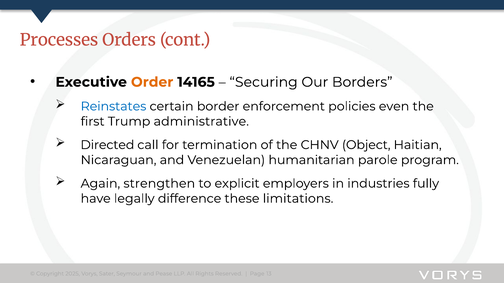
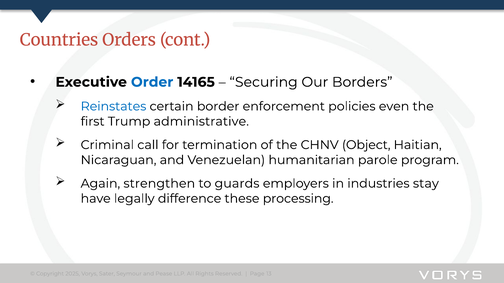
Processes: Processes -> Countries
Order colour: orange -> blue
Directed: Directed -> Criminal
explicit: explicit -> guards
fully: fully -> stay
limitations: limitations -> processing
